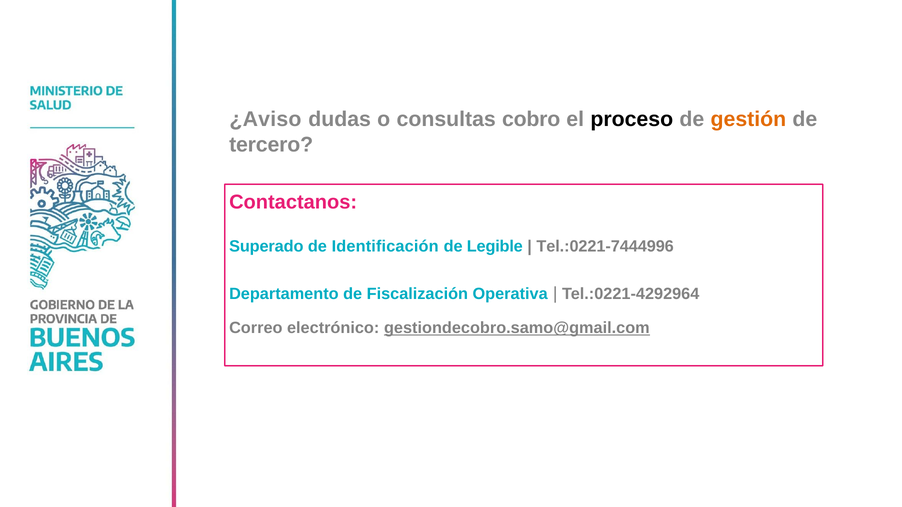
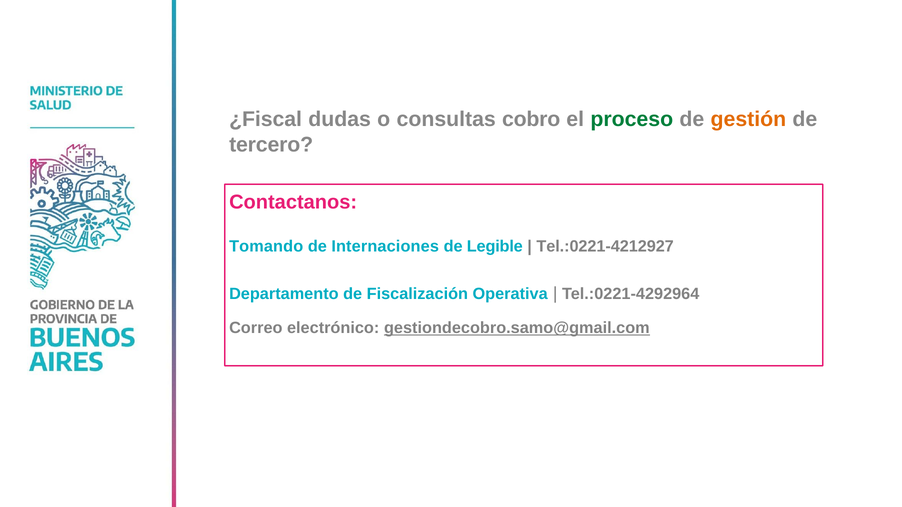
¿Aviso: ¿Aviso -> ¿Fiscal
proceso colour: black -> green
Superado: Superado -> Tomando
Identificación: Identificación -> Internaciones
Tel.:0221-7444996: Tel.:0221-7444996 -> Tel.:0221-4212927
